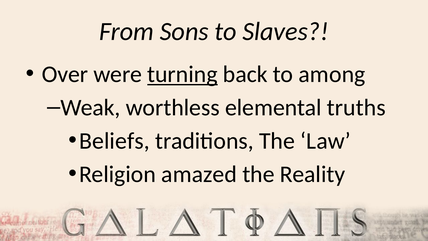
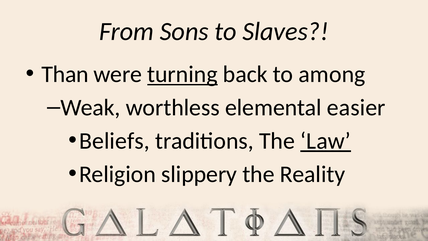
Over: Over -> Than
truths: truths -> easier
Law underline: none -> present
amazed: amazed -> slippery
